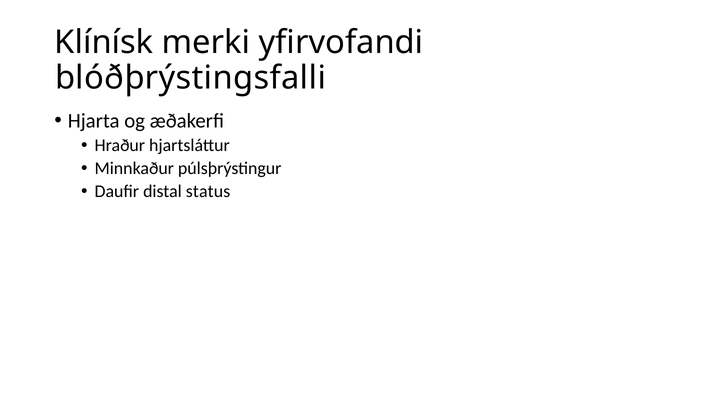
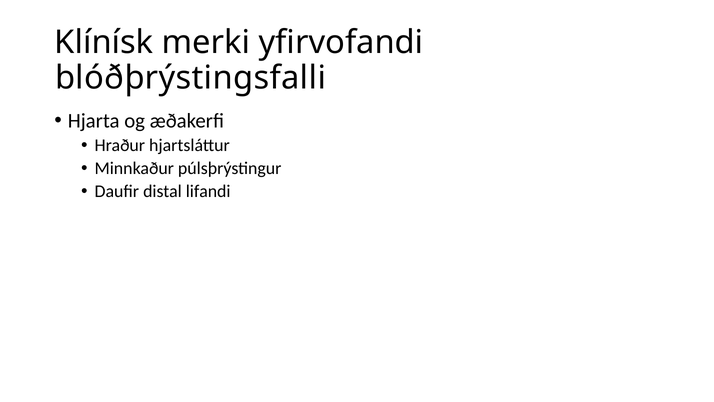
status: status -> lifandi
